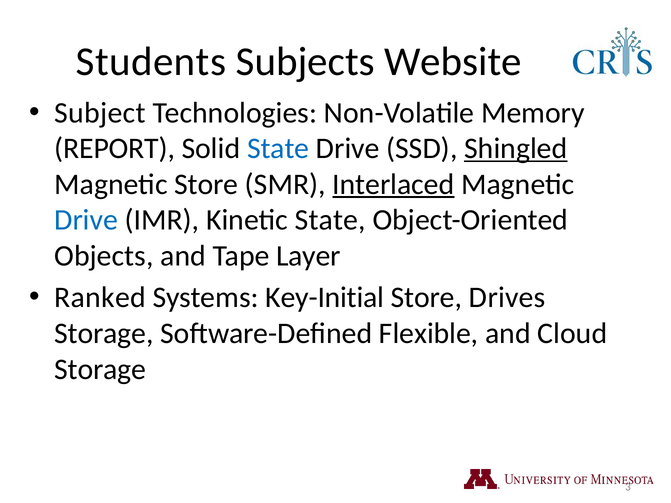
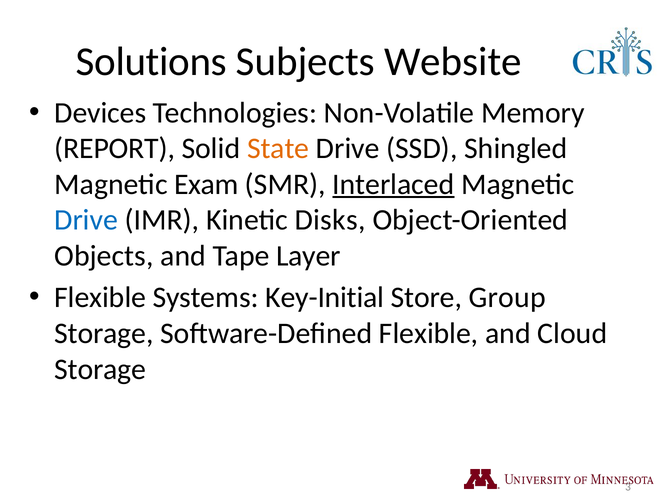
Students: Students -> Solutions
Subject: Subject -> Devices
State at (278, 149) colour: blue -> orange
Shingled underline: present -> none
Magnetic Store: Store -> Exam
Kinetic State: State -> Disks
Ranked at (100, 298): Ranked -> Flexible
Drives: Drives -> Group
